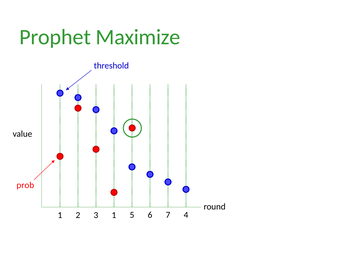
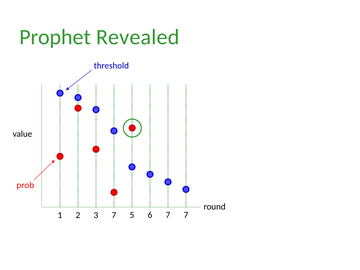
Maximize: Maximize -> Revealed
3 1: 1 -> 7
7 4: 4 -> 7
